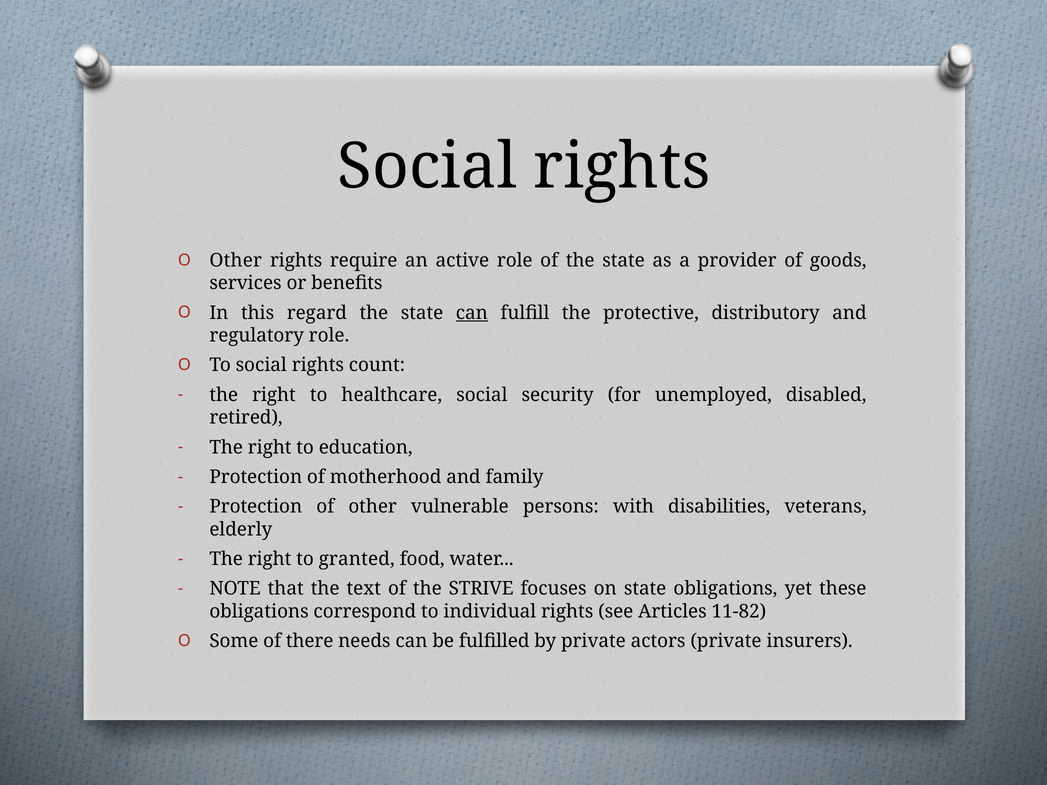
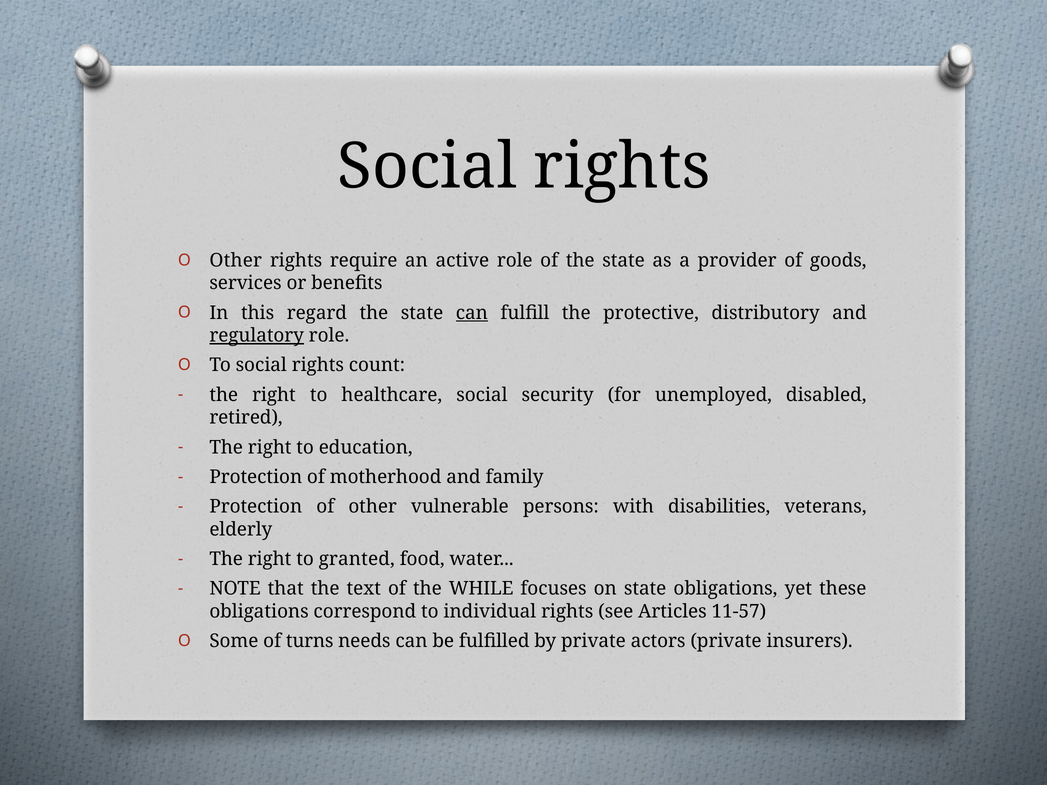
regulatory underline: none -> present
STRIVE: STRIVE -> WHILE
11-82: 11-82 -> 11-57
there: there -> turns
